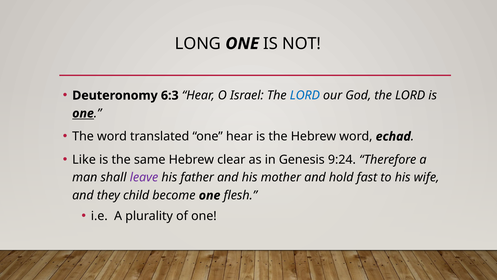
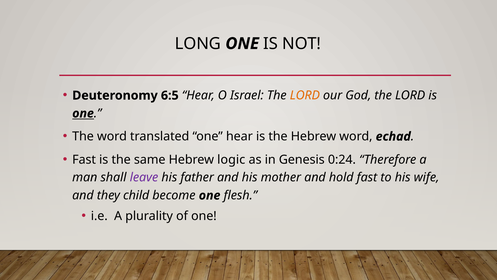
6:3: 6:3 -> 6:5
LORD at (305, 95) colour: blue -> orange
Like at (84, 159): Like -> Fast
clear: clear -> logic
9:24: 9:24 -> 0:24
